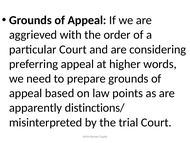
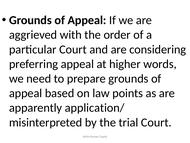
distinctions/: distinctions/ -> application/
